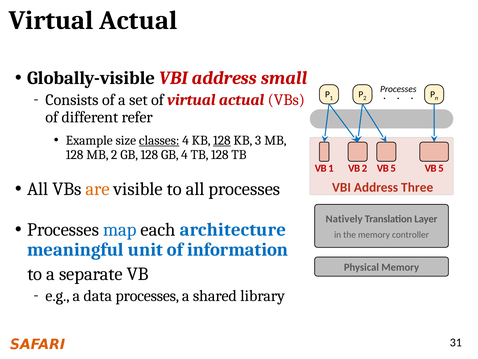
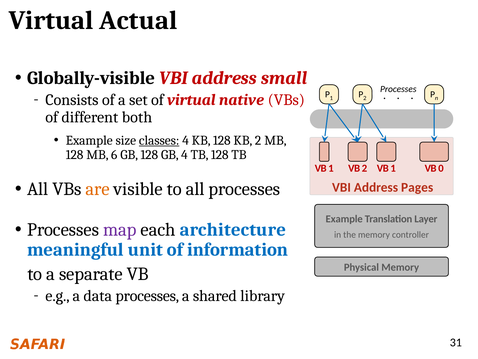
of virtual actual: actual -> native
refer: refer -> both
128 at (222, 140) underline: present -> none
KB 3: 3 -> 2
MB 2: 2 -> 6
2 VB 5: 5 -> 1
5 at (441, 168): 5 -> 0
Three: Three -> Pages
Natively at (344, 219): Natively -> Example
map colour: blue -> purple
